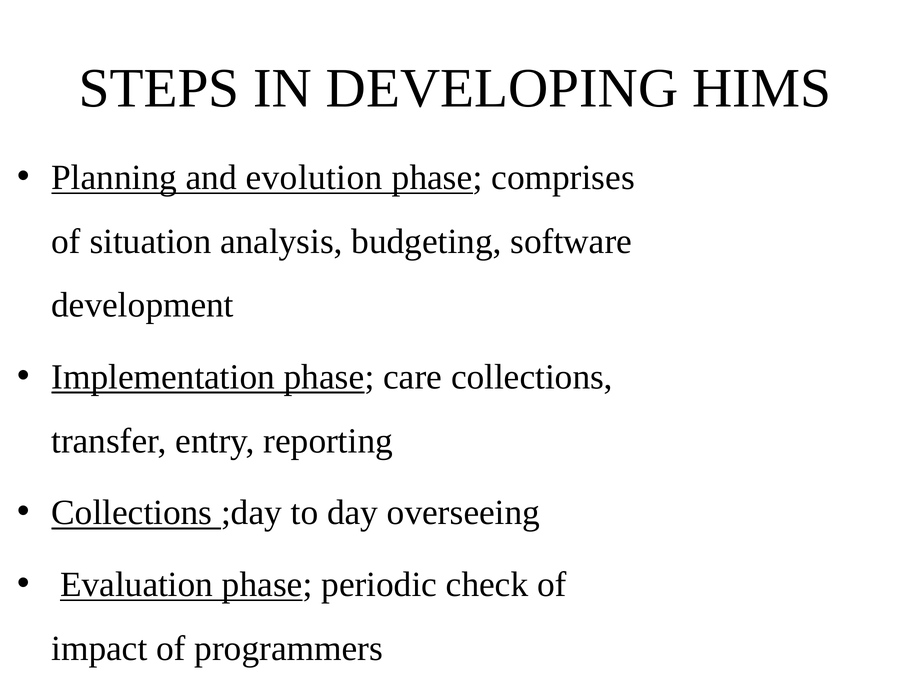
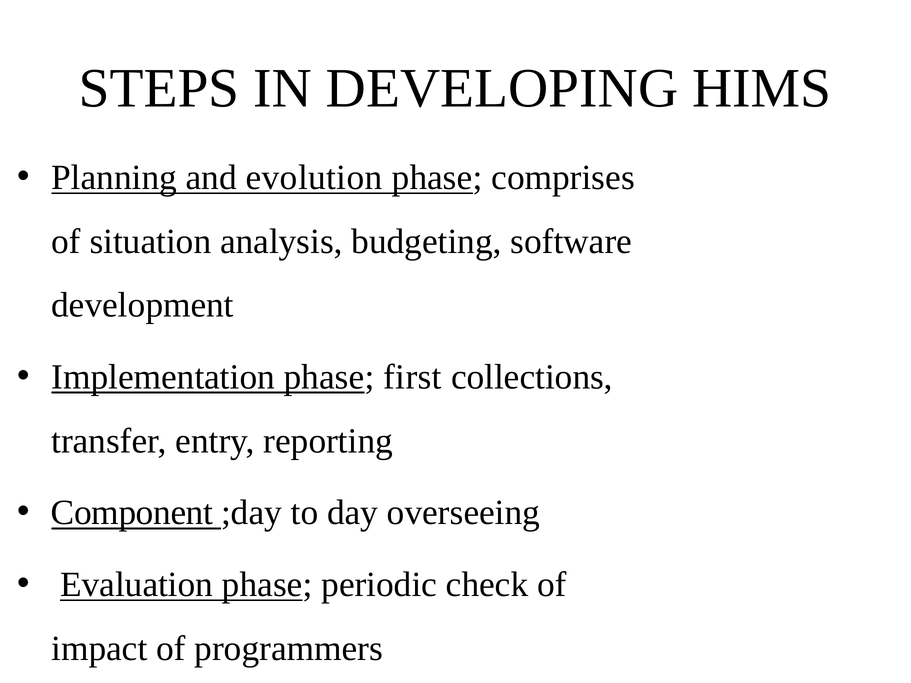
care: care -> first
Collections at (132, 513): Collections -> Component
